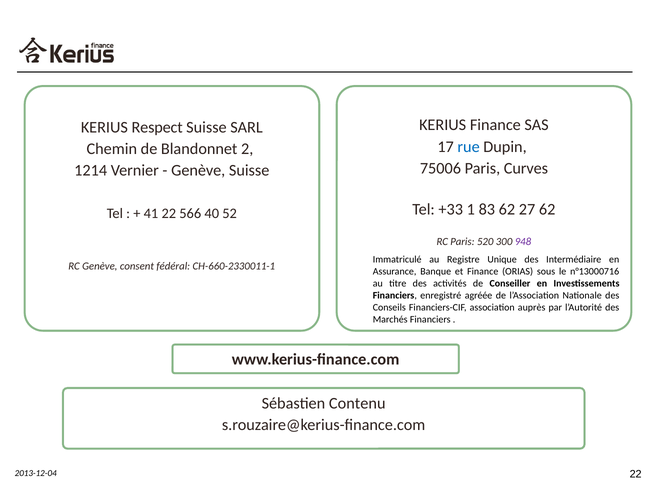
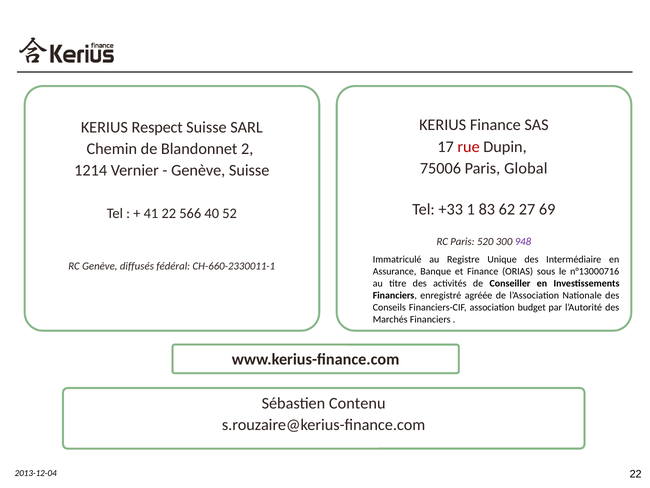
rue colour: blue -> red
Curves: Curves -> Global
27 62: 62 -> 69
consent: consent -> diffusés
auprès: auprès -> budget
